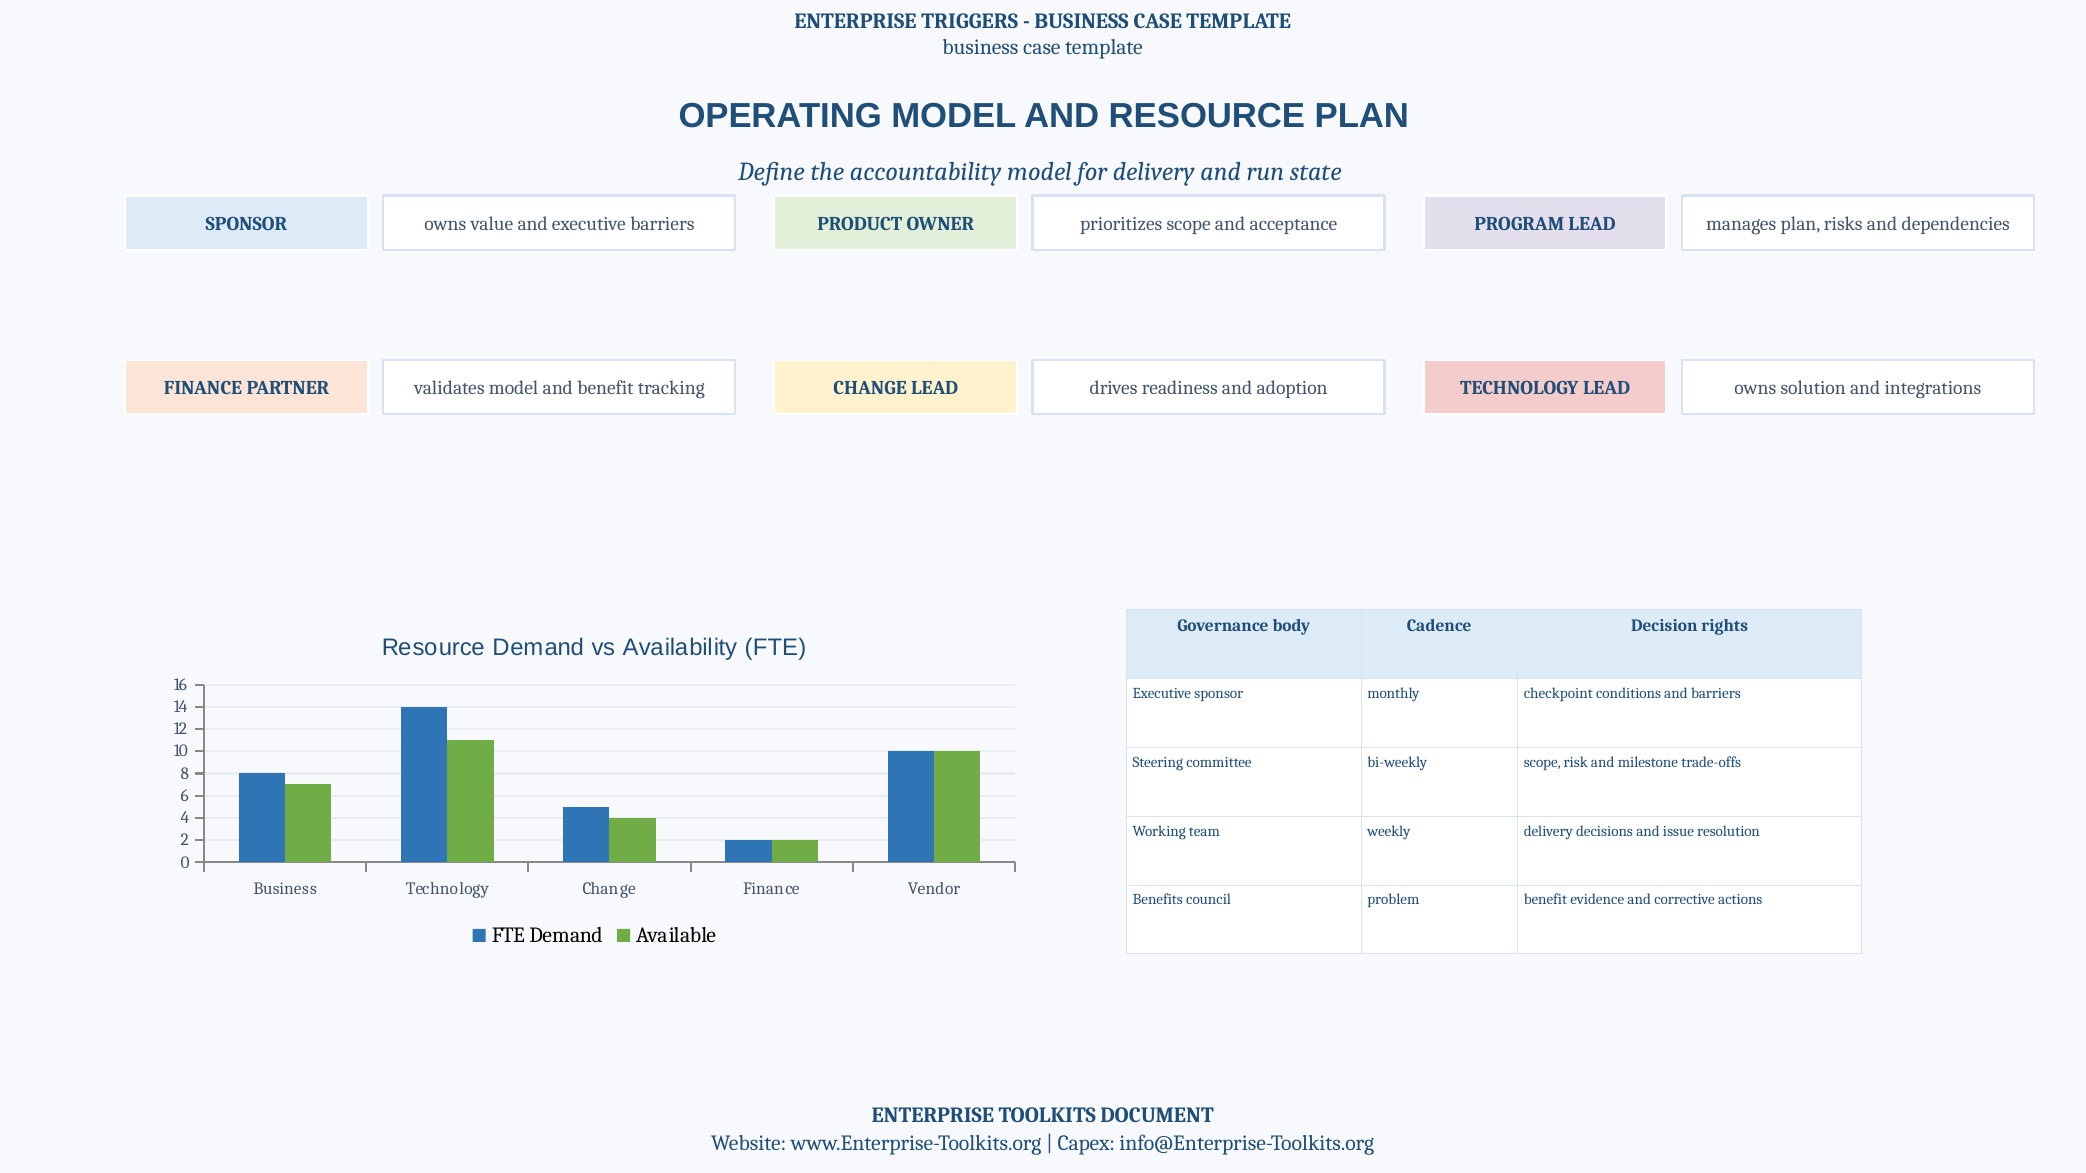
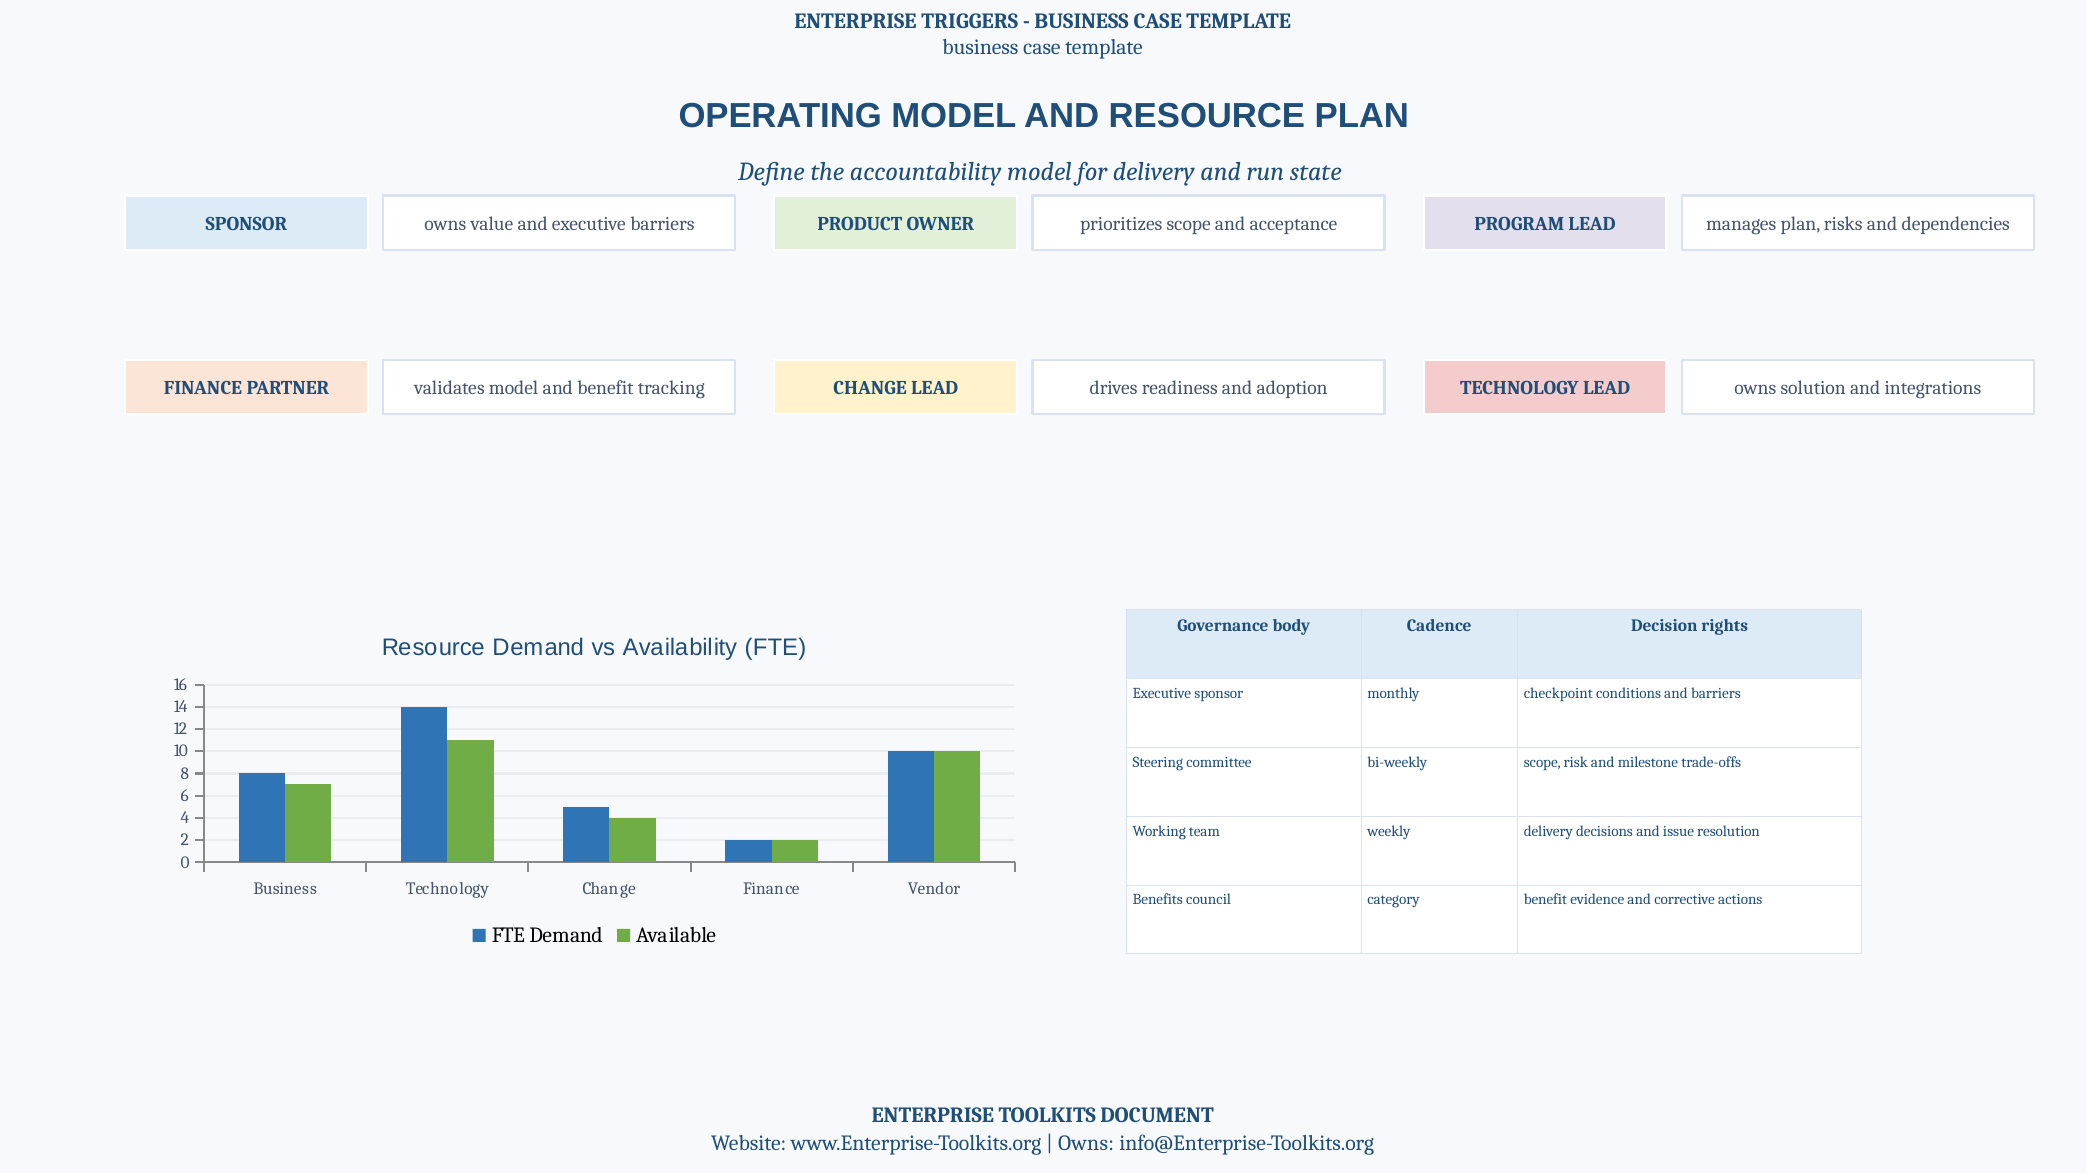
problem: problem -> category
Capex at (1086, 1144): Capex -> Owns
